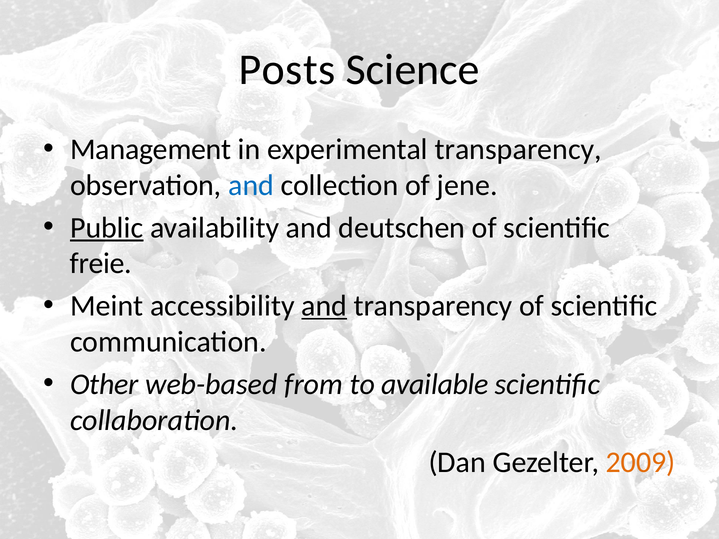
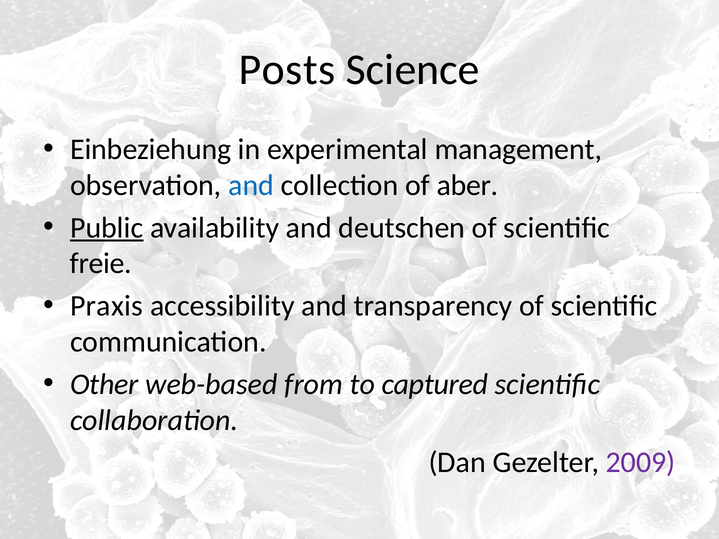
Management: Management -> Einbeziehung
experimental transparency: transparency -> management
jene: jene -> aber
Meint: Meint -> Praxis
and at (324, 306) underline: present -> none
available: available -> captured
2009 colour: orange -> purple
